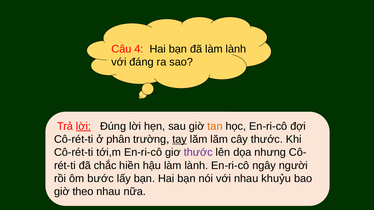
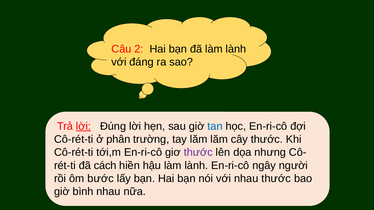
4: 4 -> 2
tan colour: orange -> blue
tay underline: present -> none
chắc: chắc -> cách
nhau khuỷu: khuỷu -> thước
theo: theo -> bình
